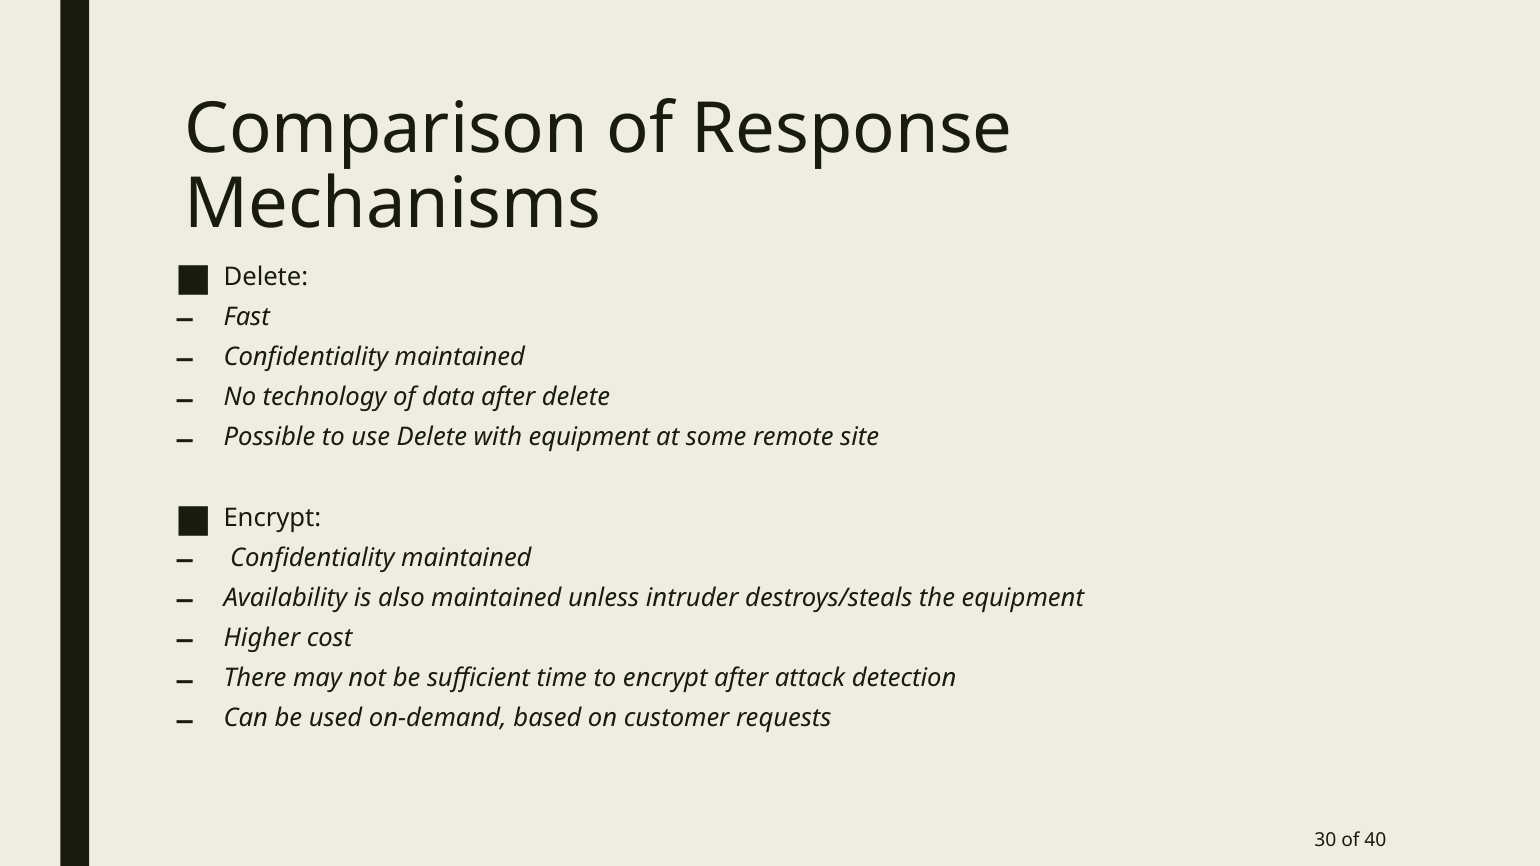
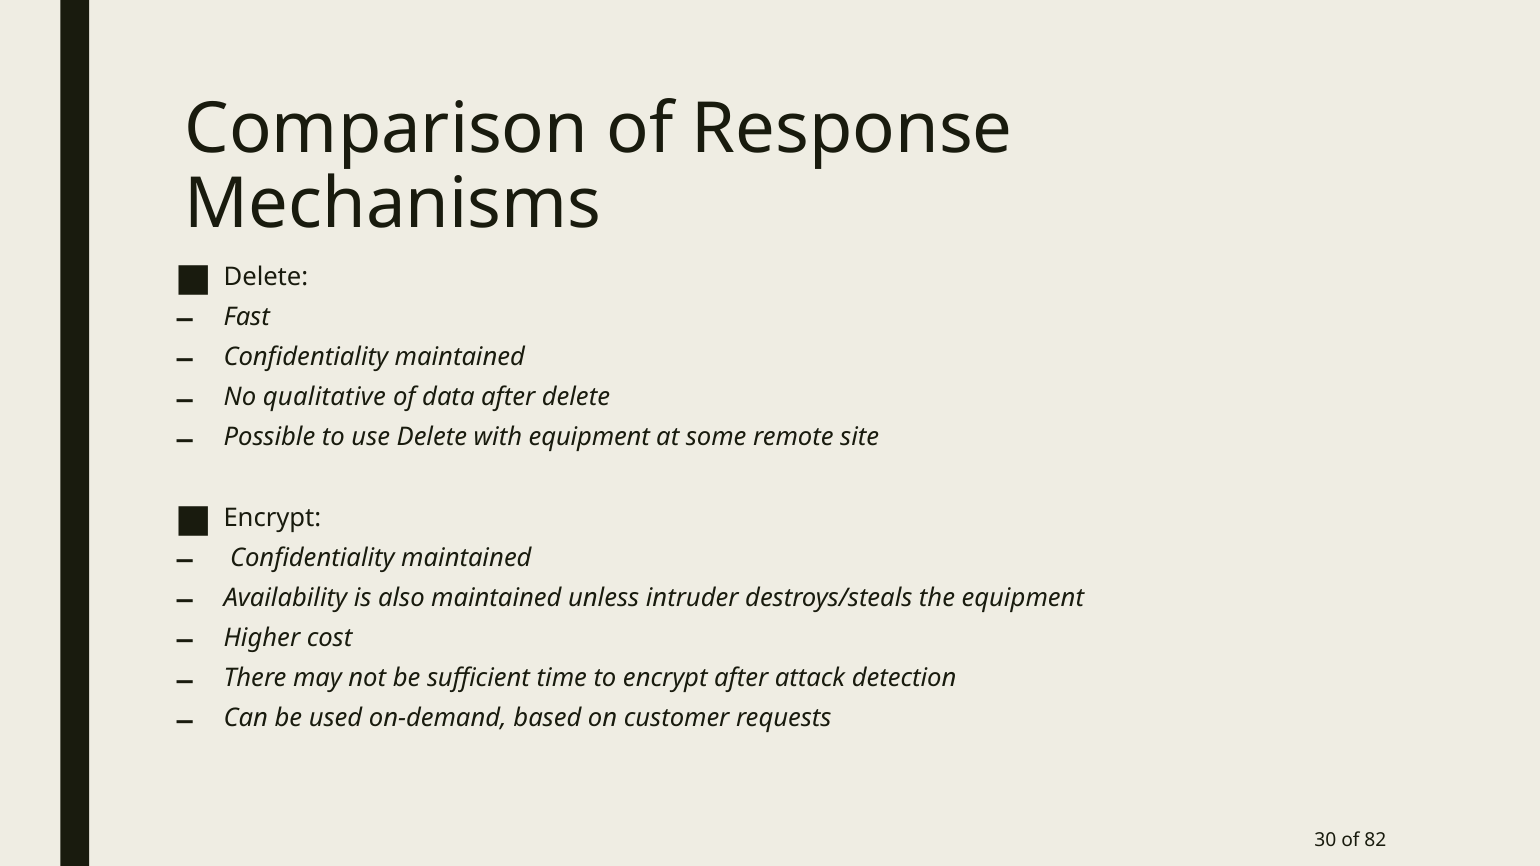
technology: technology -> qualitative
40: 40 -> 82
